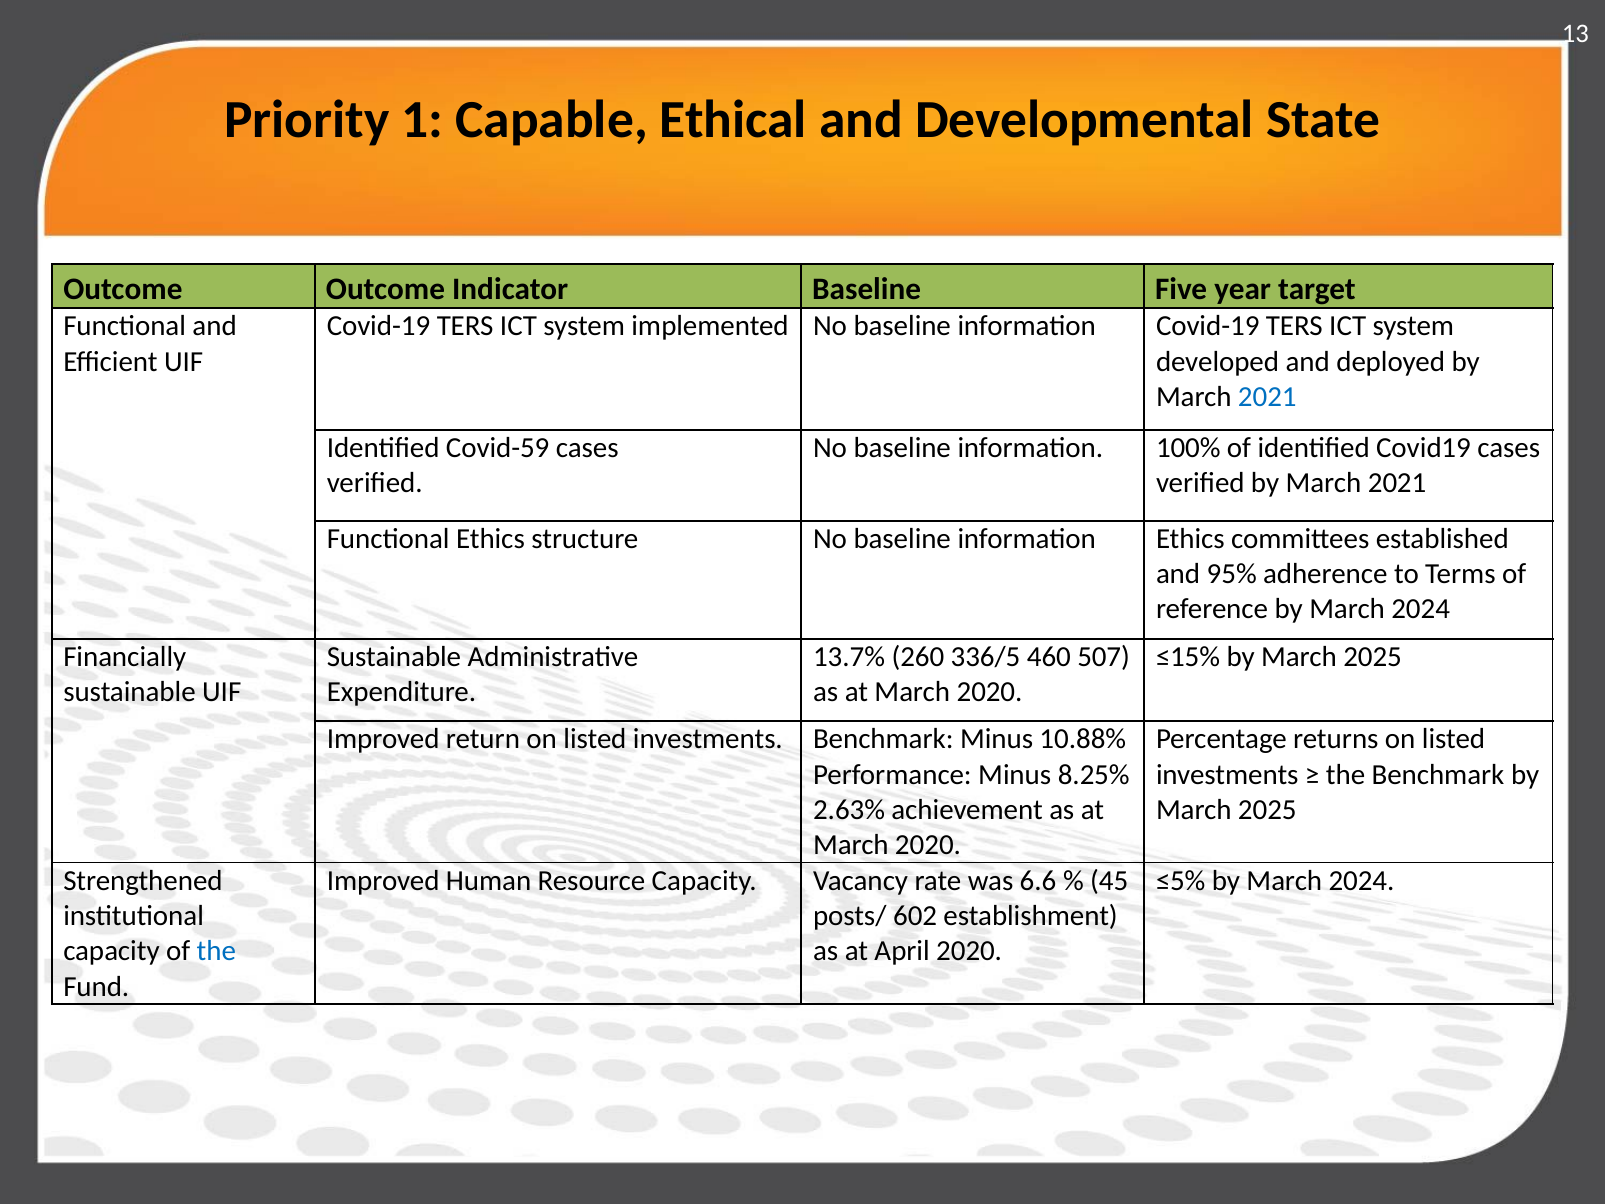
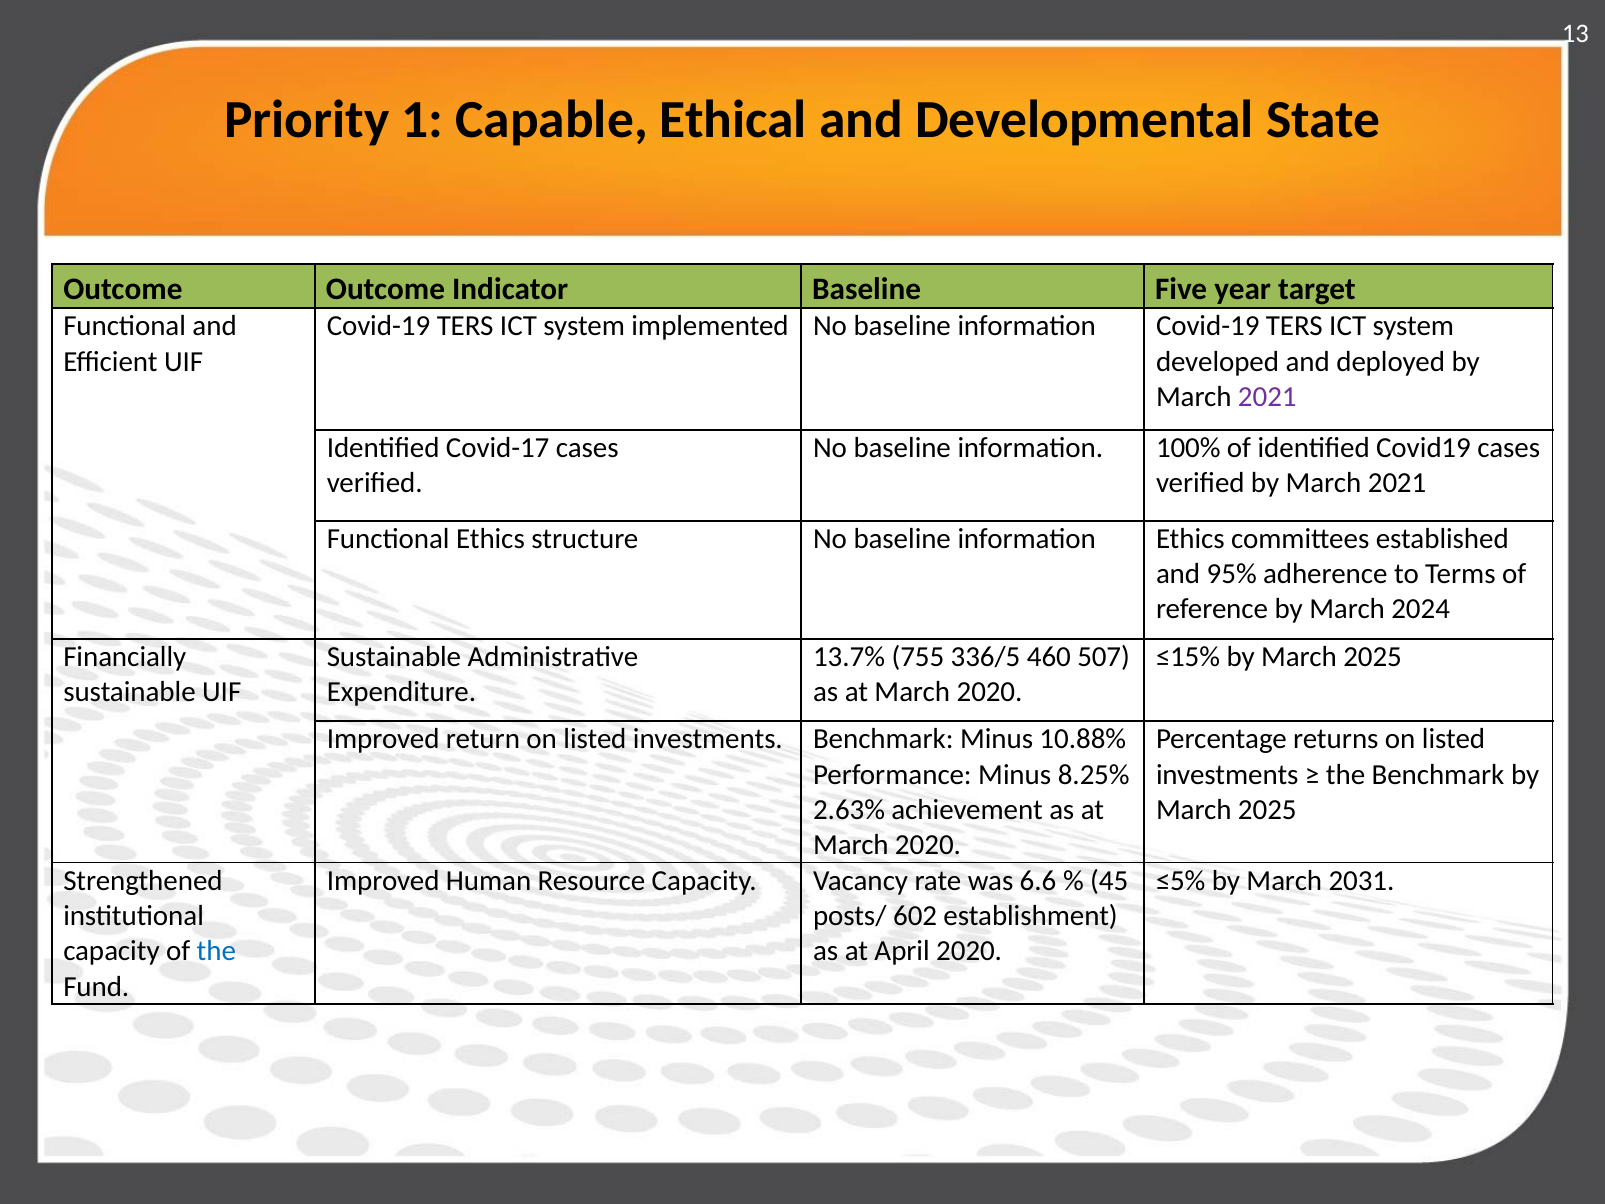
2021 at (1267, 397) colour: blue -> purple
Covid-59: Covid-59 -> Covid-17
260: 260 -> 755
≤5% by March 2024: 2024 -> 2031
